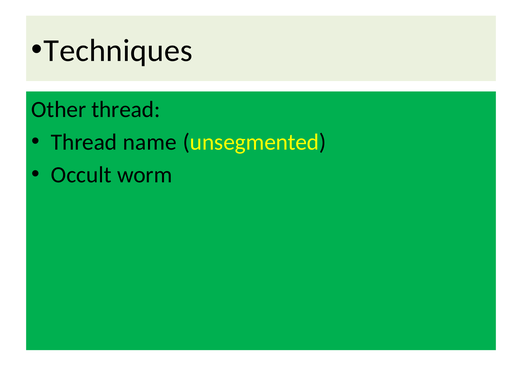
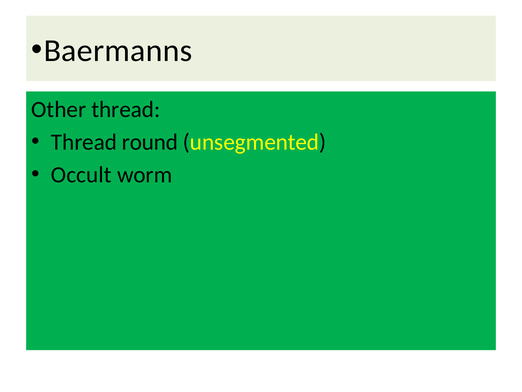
Techniques: Techniques -> Baermanns
name: name -> round
